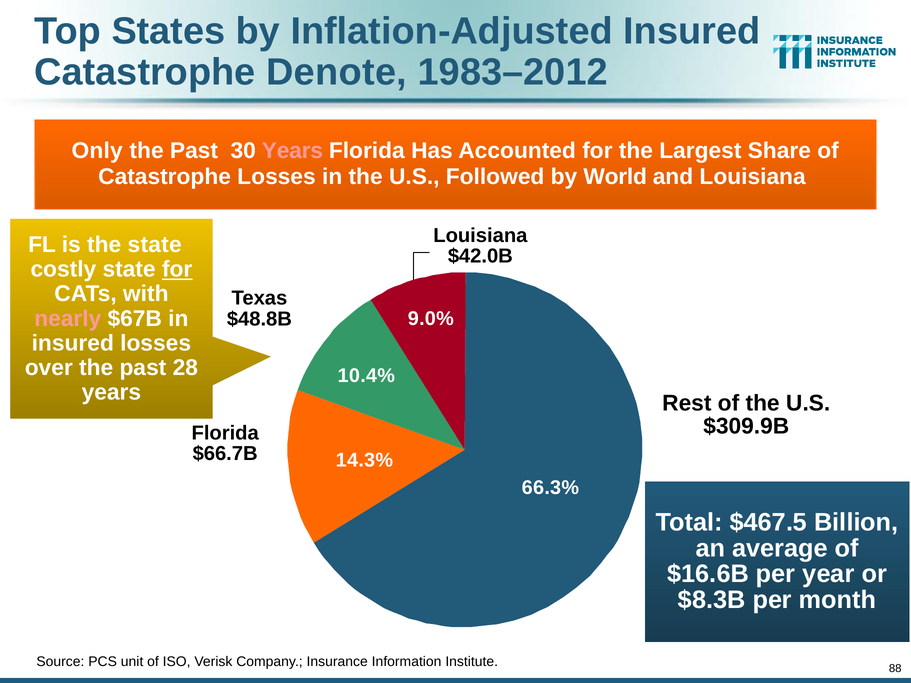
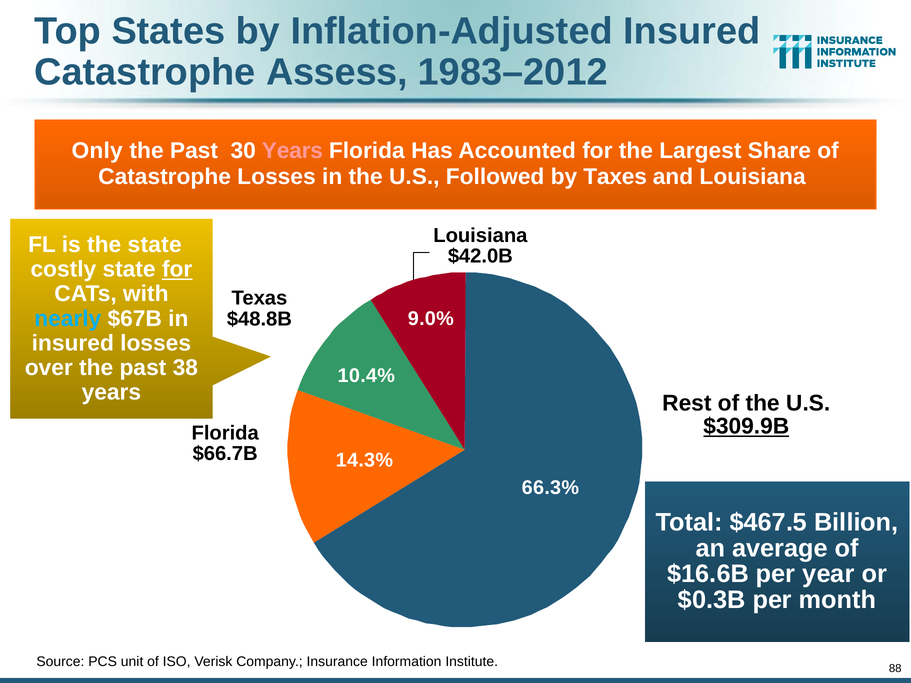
Denote: Denote -> Assess
World: World -> Taxes
nearly colour: pink -> light blue
28: 28 -> 38
$309.9B underline: none -> present
$8.3B: $8.3B -> $0.3B
